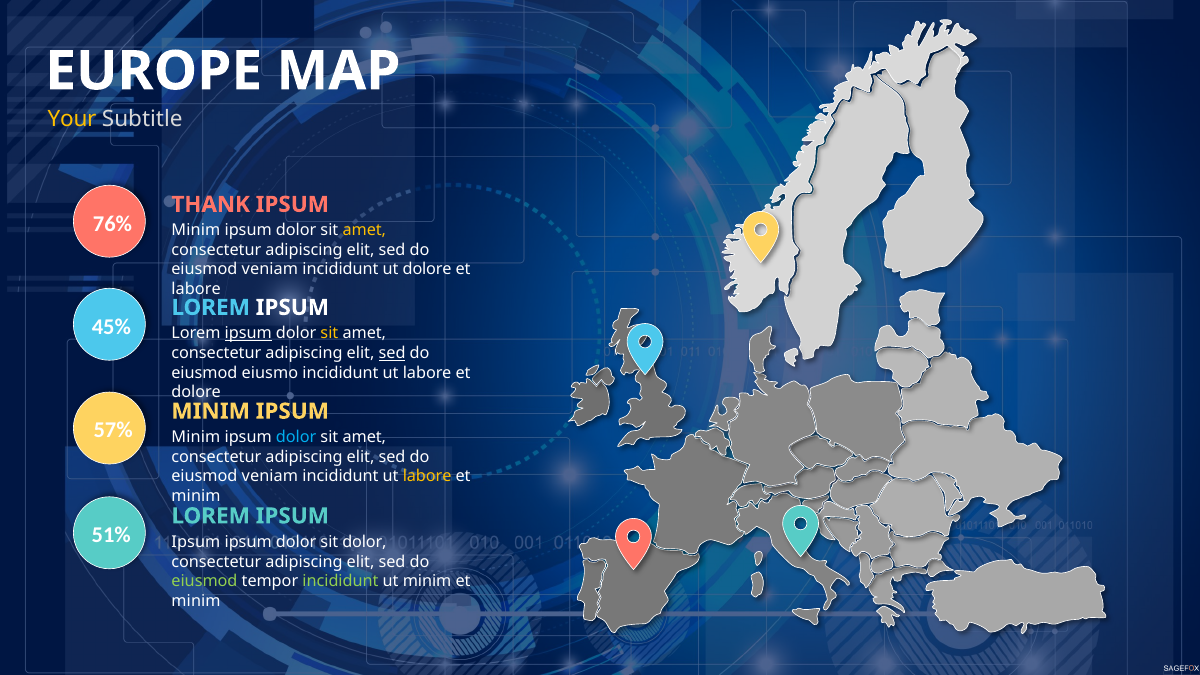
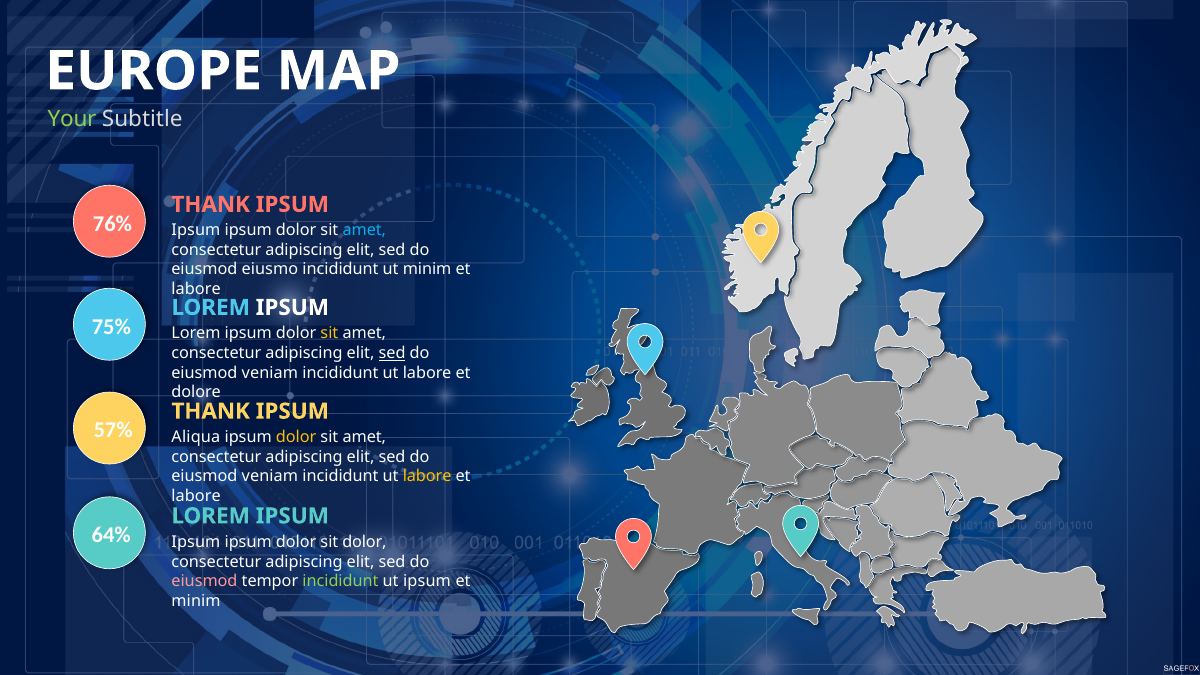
Your colour: yellow -> light green
Minim at (196, 231): Minim -> Ipsum
amet at (364, 231) colour: yellow -> light blue
veniam at (270, 270): veniam -> eiusmo
ut dolore: dolore -> minim
45%: 45% -> 75%
ipsum at (248, 334) underline: present -> none
eiusmo at (270, 373): eiusmo -> veniam
MINIM at (211, 411): MINIM -> THANK
Minim at (196, 437): Minim -> Aliqua
dolor at (296, 437) colour: light blue -> yellow
minim at (196, 496): minim -> labore
51%: 51% -> 64%
eiusmod at (204, 581) colour: light green -> pink
ut minim: minim -> ipsum
